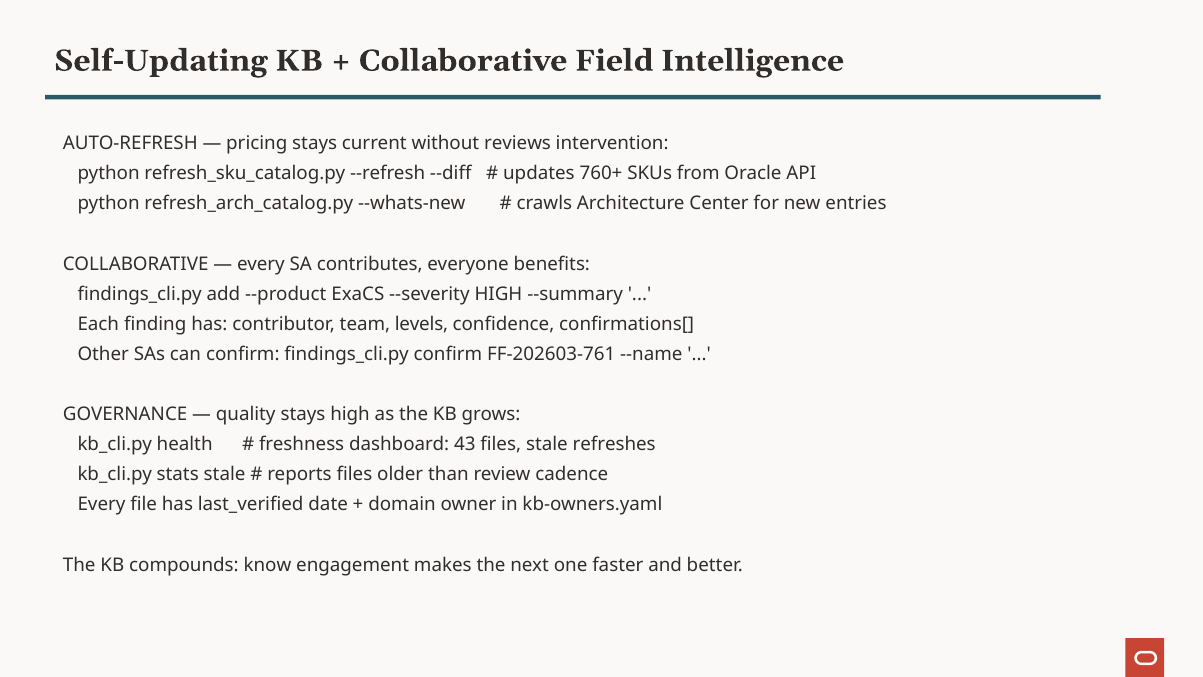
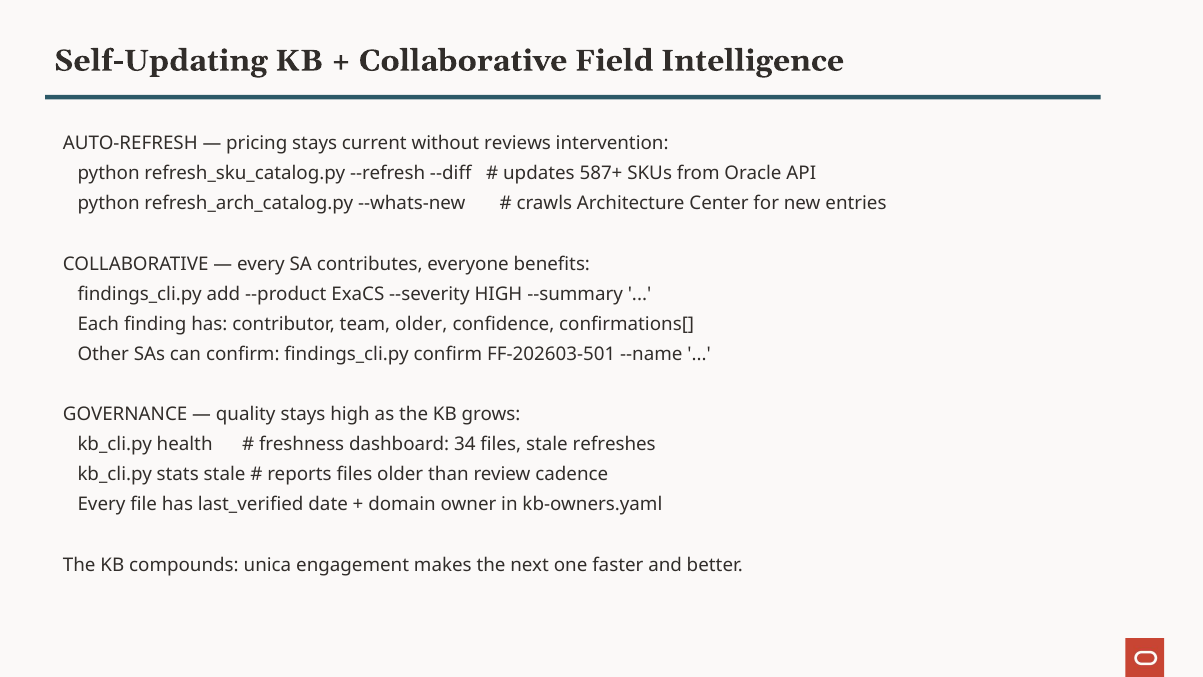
760+: 760+ -> 587+
team levels: levels -> older
FF-202603-761: FF-202603-761 -> FF-202603-501
43: 43 -> 34
know: know -> unica
